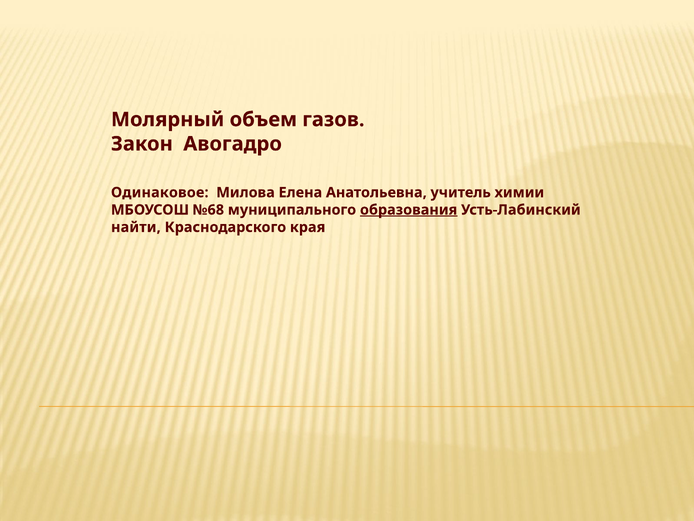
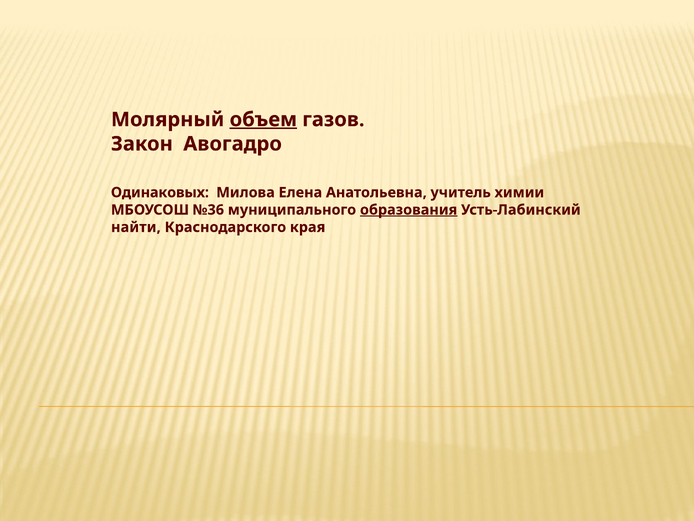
объем underline: none -> present
Одинаковое: Одинаковое -> Одинаковых
№68: №68 -> №36
